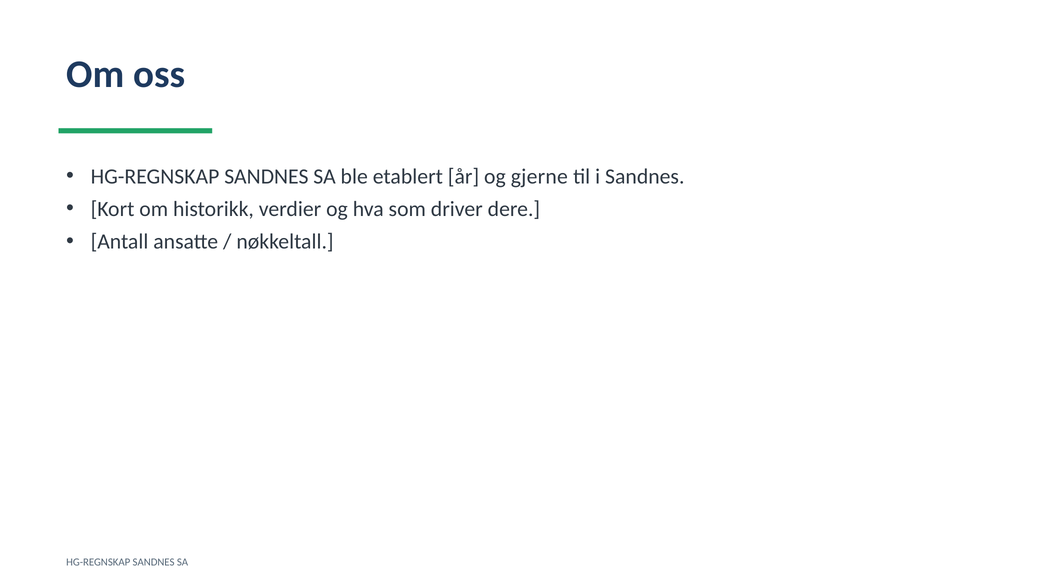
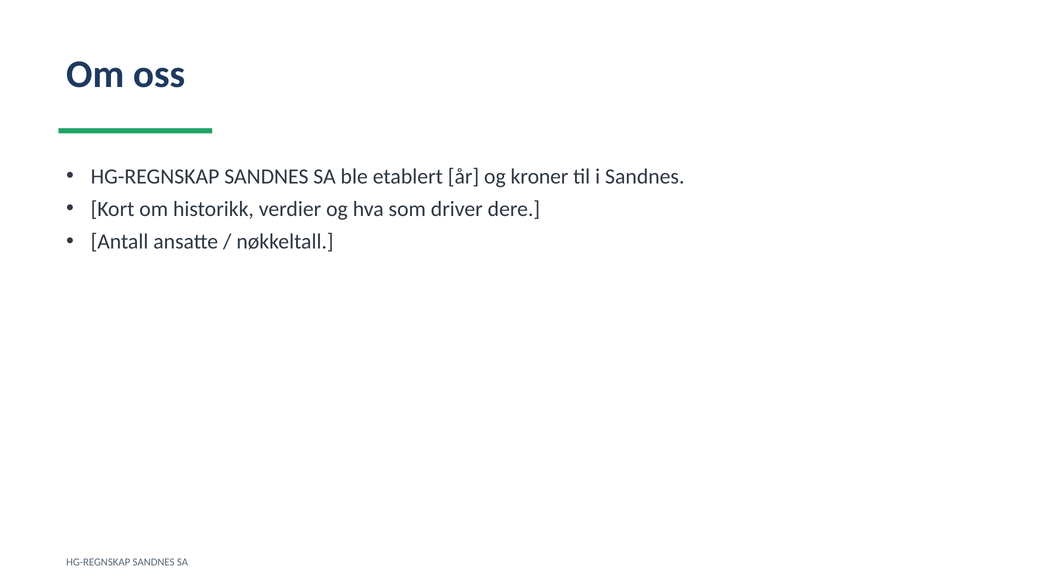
gjerne: gjerne -> kroner
